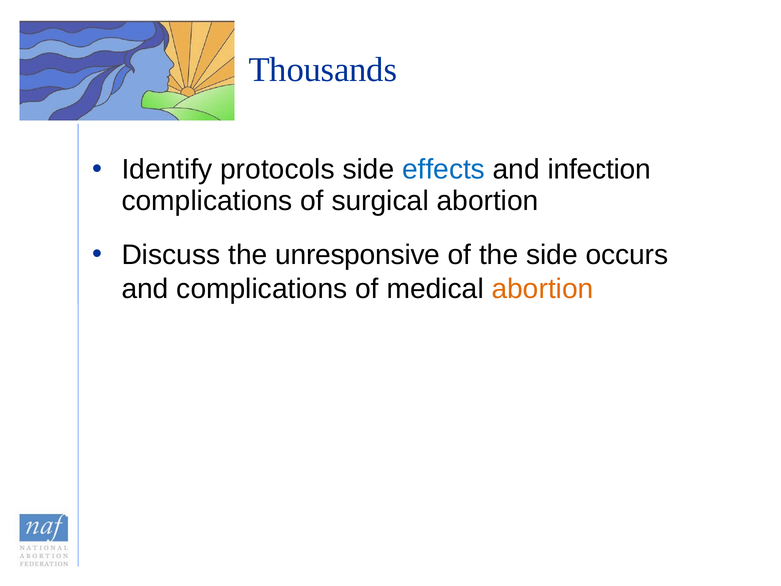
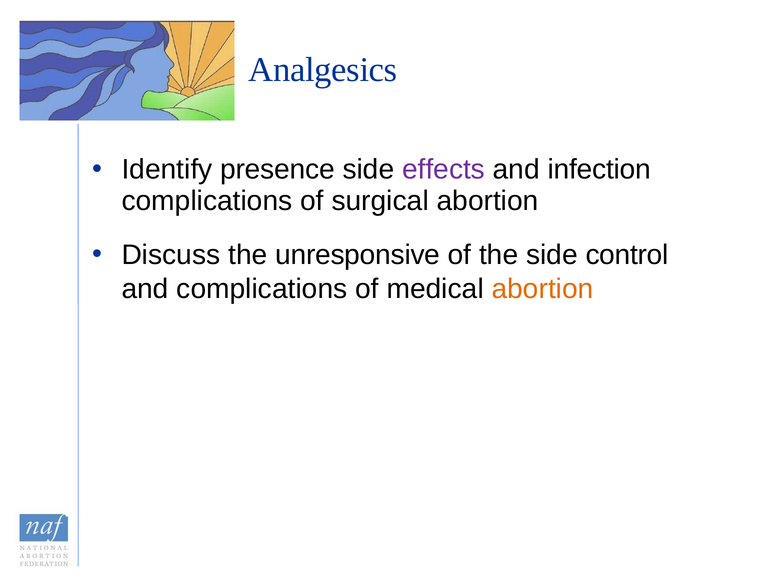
Thousands: Thousands -> Analgesics
protocols: protocols -> presence
effects colour: blue -> purple
occurs: occurs -> control
